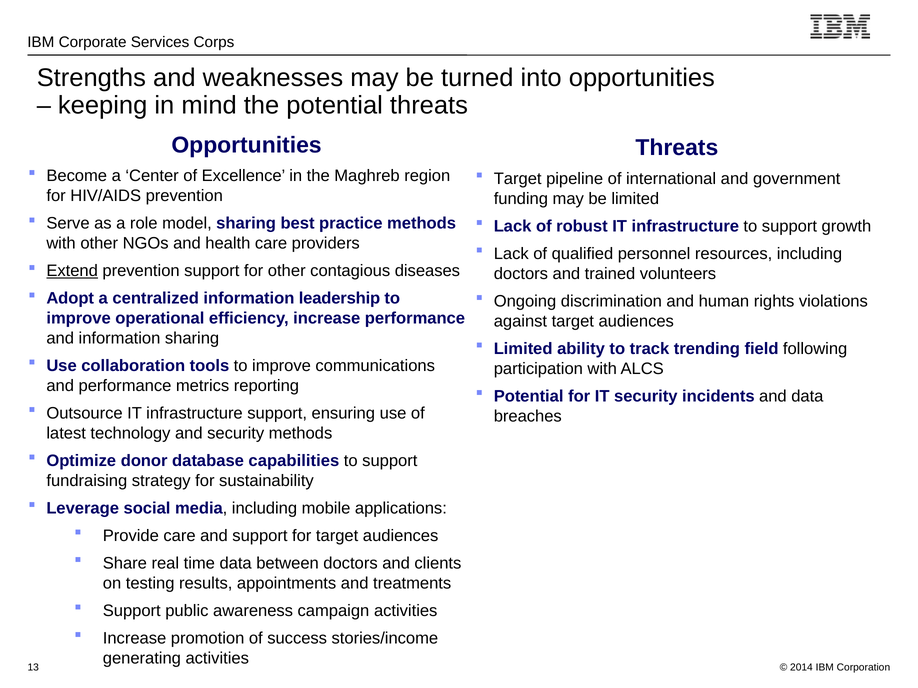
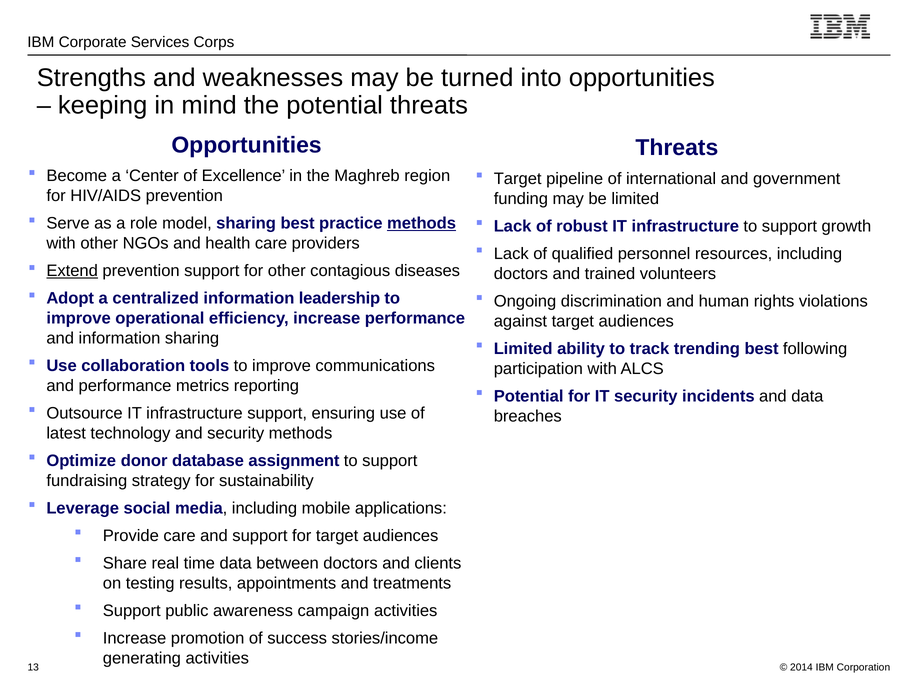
methods at (422, 224) underline: none -> present
trending field: field -> best
capabilities: capabilities -> assignment
